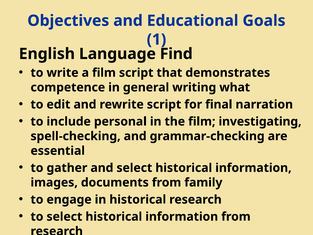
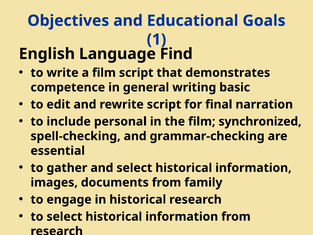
what: what -> basic
investigating: investigating -> synchronized
